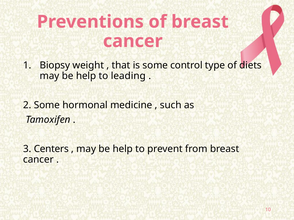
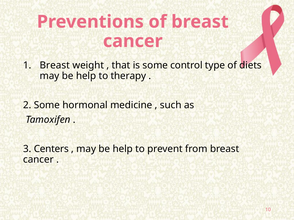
Biopsy at (55, 65): Biopsy -> Breast
leading: leading -> therapy
